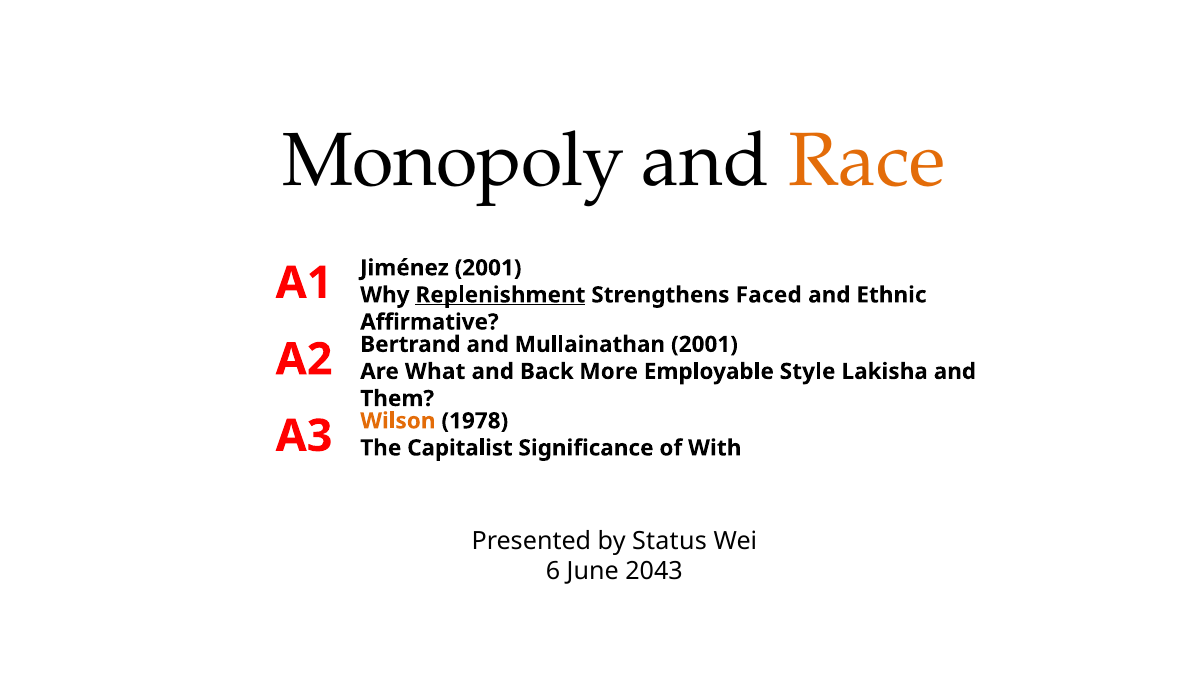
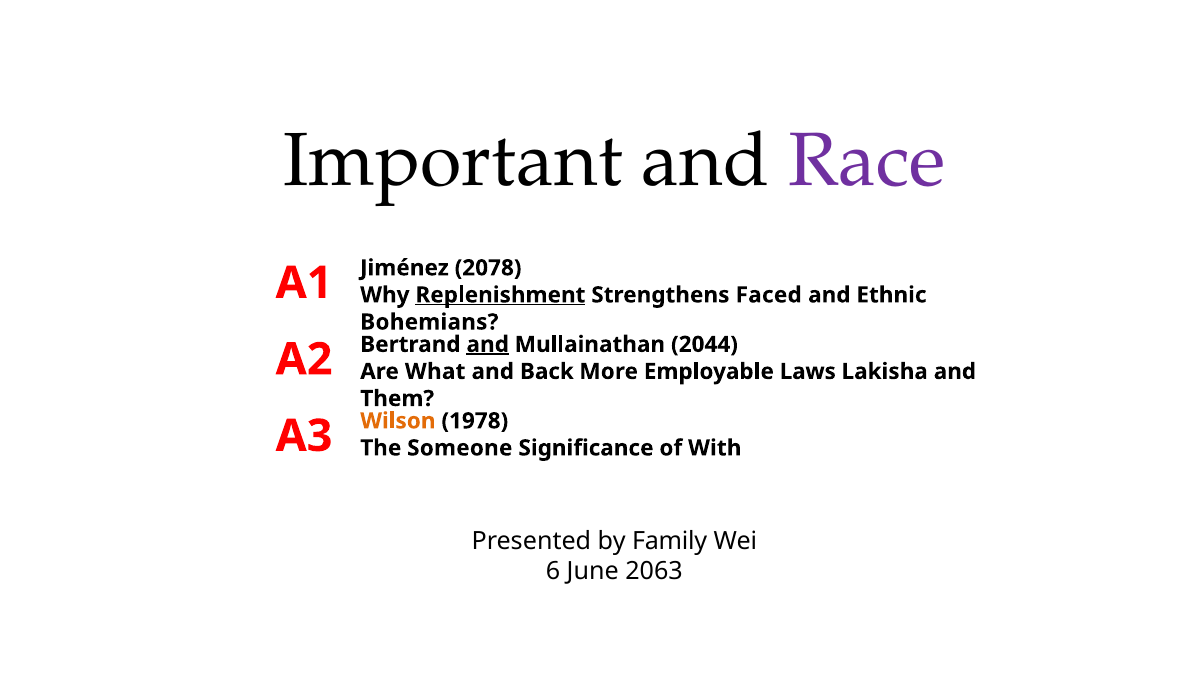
Monopoly: Monopoly -> Important
Race colour: orange -> purple
Jiménez 2001: 2001 -> 2078
Affirmative: Affirmative -> Bohemians
and at (488, 345) underline: none -> present
Mullainathan 2001: 2001 -> 2044
Style: Style -> Laws
Capitalist: Capitalist -> Someone
Status: Status -> Family
2043: 2043 -> 2063
